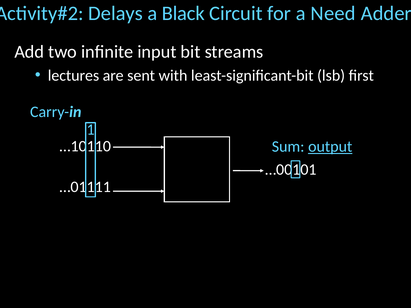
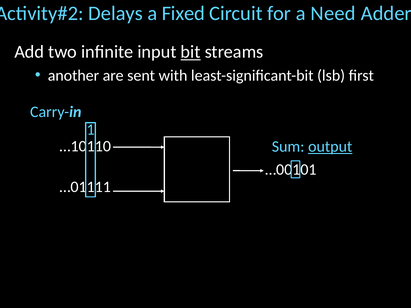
Black: Black -> Fixed
bit underline: none -> present
lectures: lectures -> another
